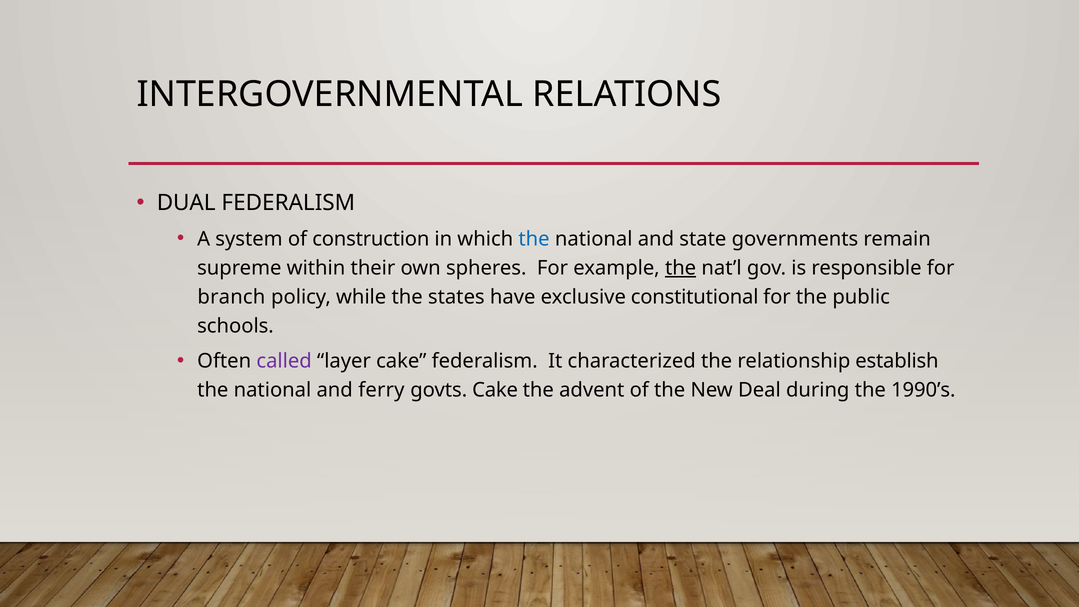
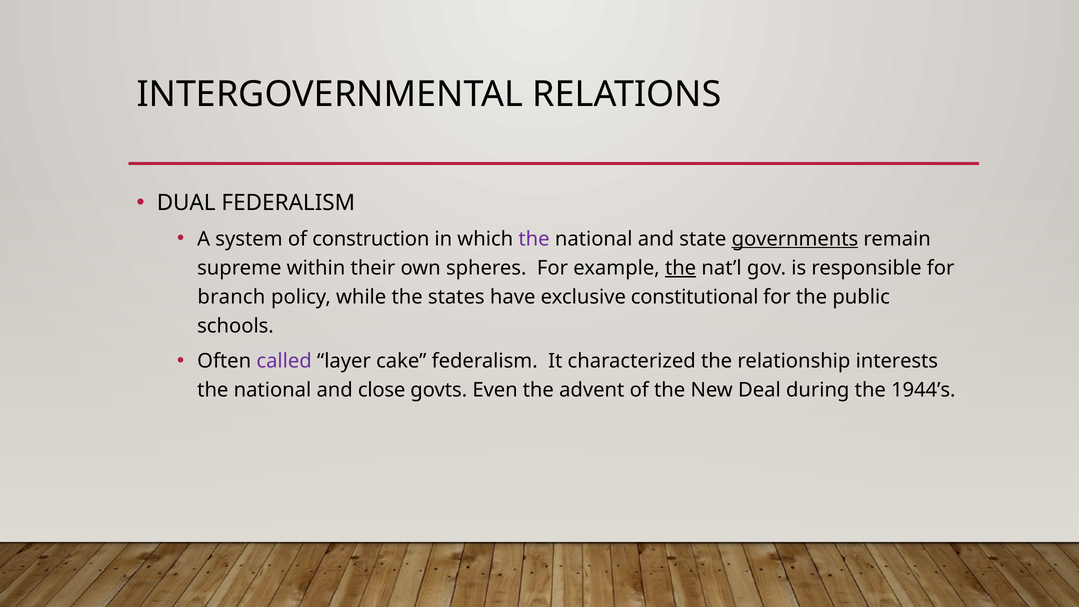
the at (534, 239) colour: blue -> purple
governments underline: none -> present
establish: establish -> interests
ferry: ferry -> close
govts Cake: Cake -> Even
1990’s: 1990’s -> 1944’s
